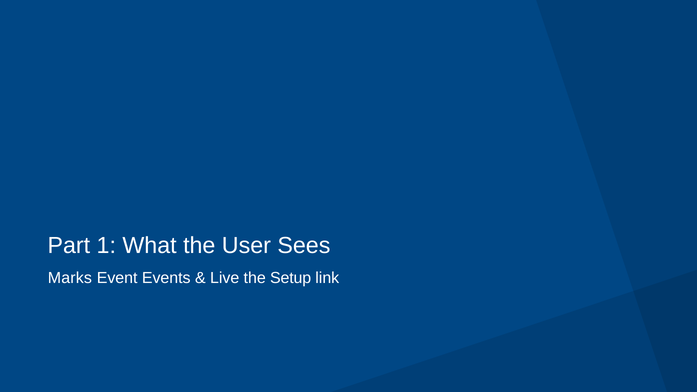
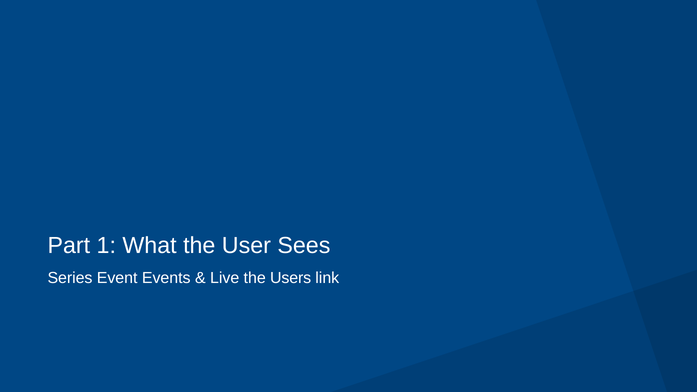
Marks: Marks -> Series
Setup: Setup -> Users
